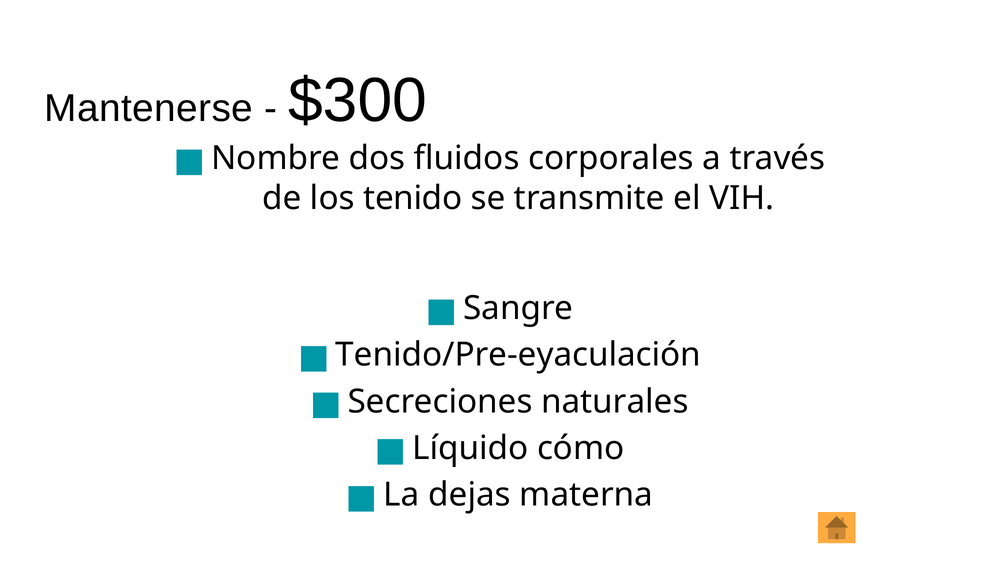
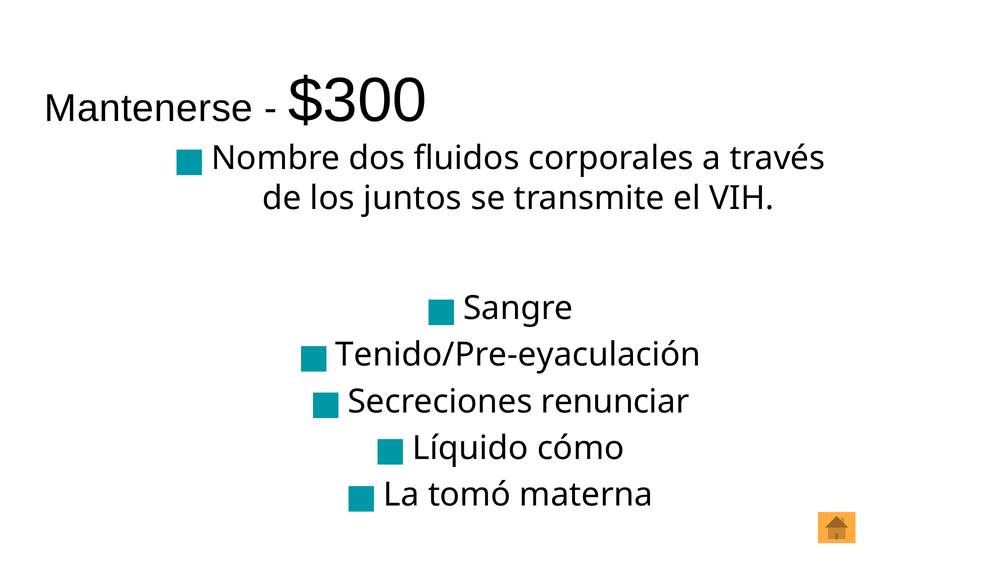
tenido: tenido -> juntos
naturales: naturales -> renunciar
dejas: dejas -> tomó
